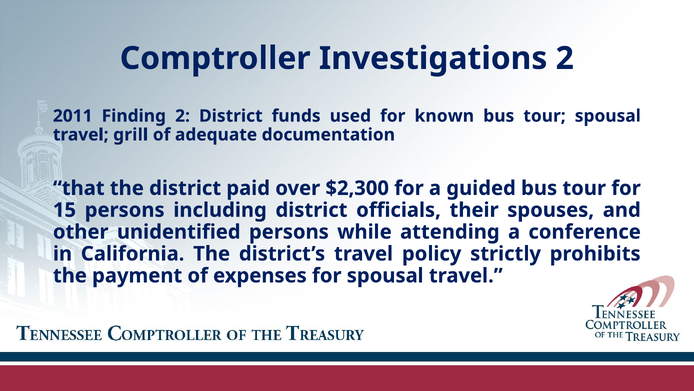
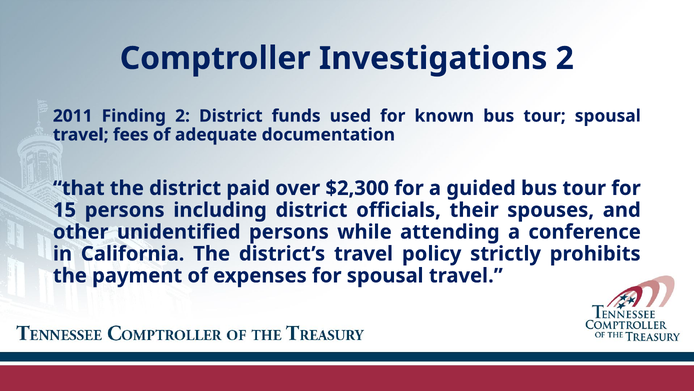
grill: grill -> fees
